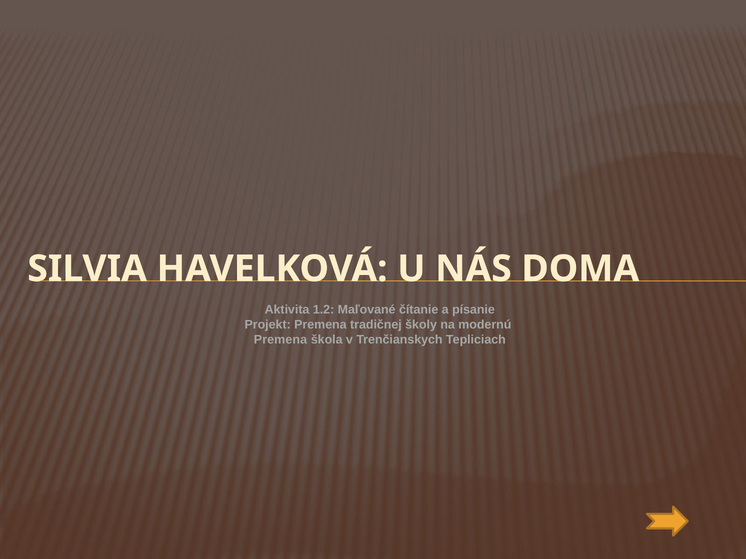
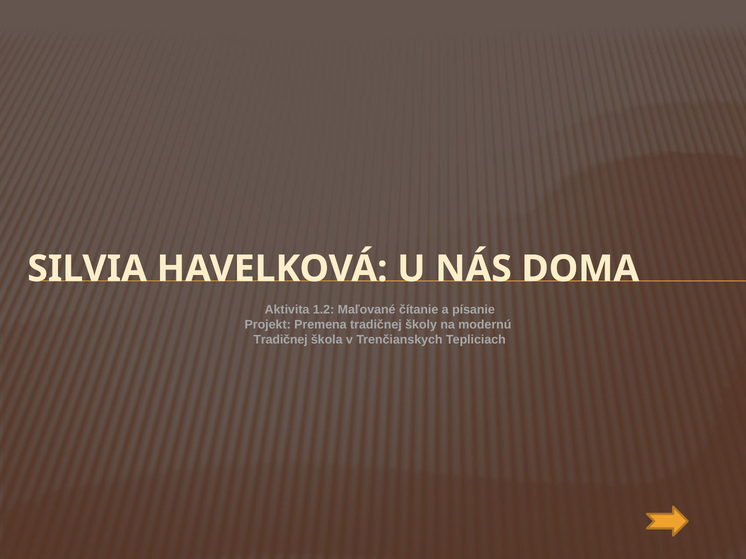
Premena at (280, 340): Premena -> Tradičnej
